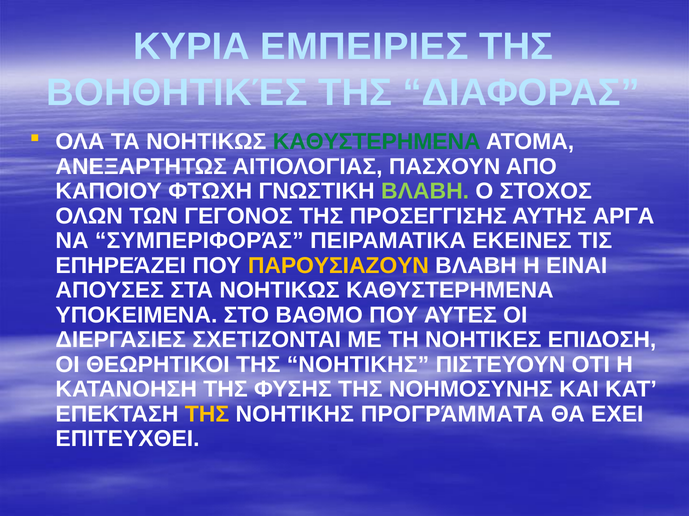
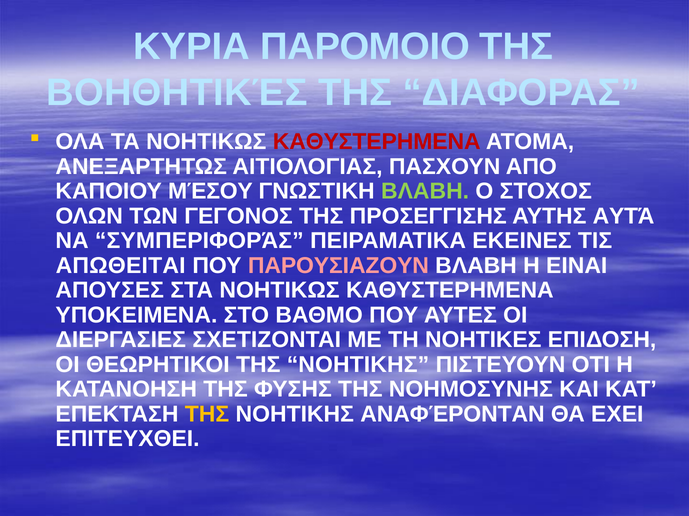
ΕΜΠΕΙΡΙΕΣ: ΕΜΠΕΙΡΙΕΣ -> ΠΑΡΟΜΟΙΟ
ΚΑΘΥΣΤΕΡΗΜΕΝΑ at (377, 142) colour: green -> red
ΦΤΩΧΗ: ΦΤΩΧΗ -> ΜΈΣΟΥ
ΑΡΓΑ: ΑΡΓΑ -> ΑΥΤΆ
ΕΠΗΡΕΆΖΕΙ: ΕΠΗΡΕΆΖΕΙ -> ΑΠΩΘΕΙΤΑΙ
ΠΑΡΟΥΣΙΑΖΟΥΝ colour: yellow -> pink
ΠΡΟΓΡΆΜΜΑΤΑ: ΠΡΟΓΡΆΜΜΑΤΑ -> ΑΝΑΦΈΡΟΝΤΑΝ
